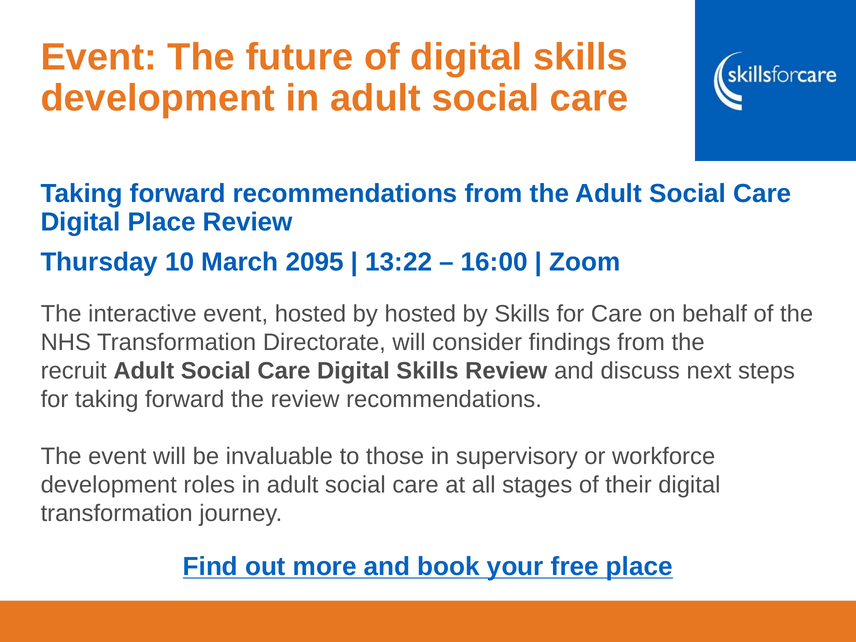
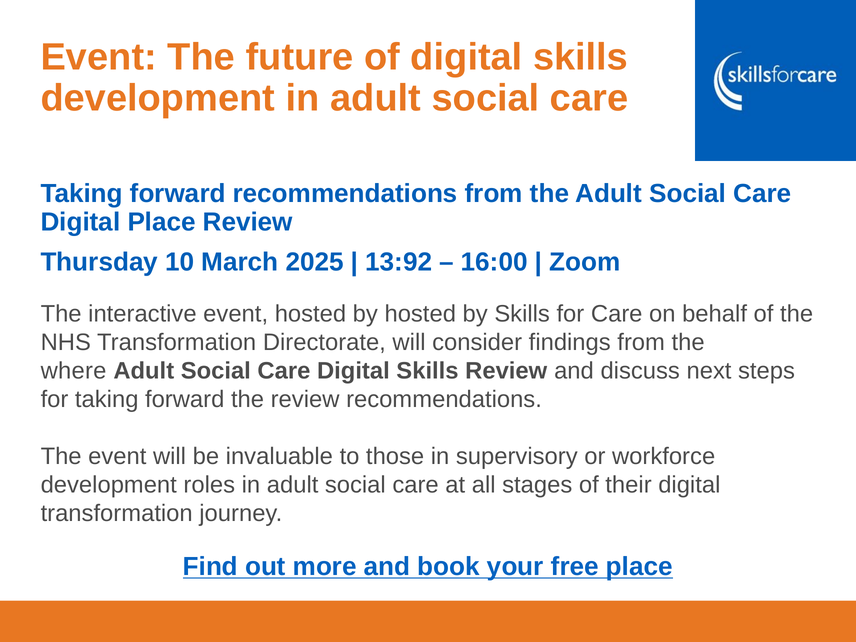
2095: 2095 -> 2025
13:22: 13:22 -> 13:92
recruit: recruit -> where
